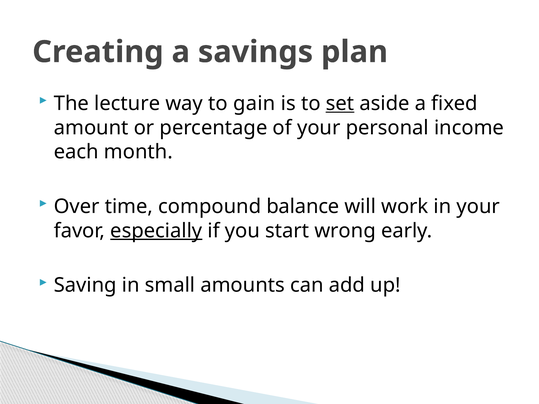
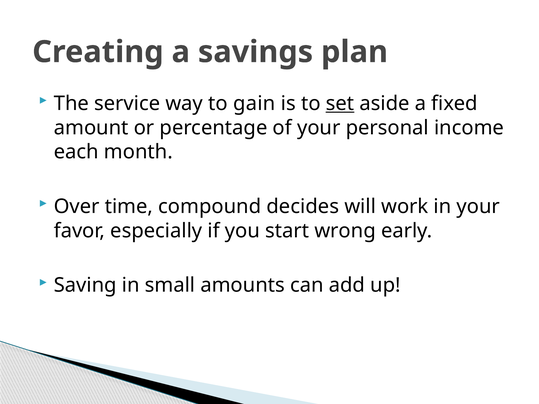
lecture: lecture -> service
balance: balance -> decides
especially underline: present -> none
